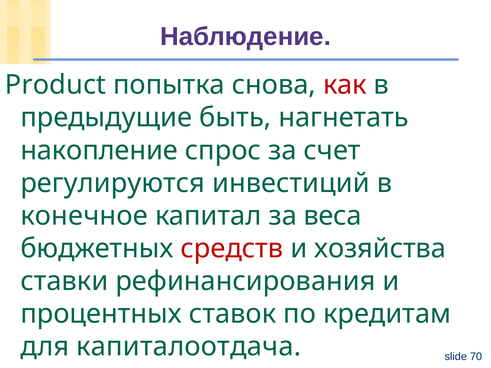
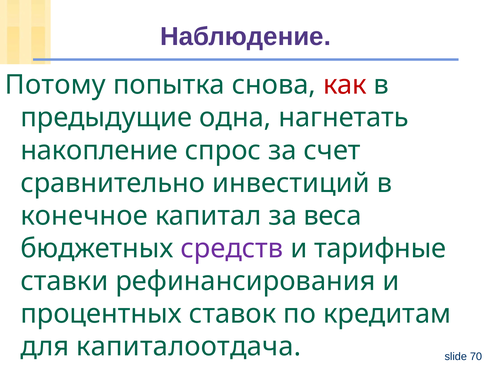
Product: Product -> Потому
быть: быть -> одна
регулируются: регулируются -> сравнительно
средств colour: red -> purple
хозяйства: хозяйства -> тарифные
